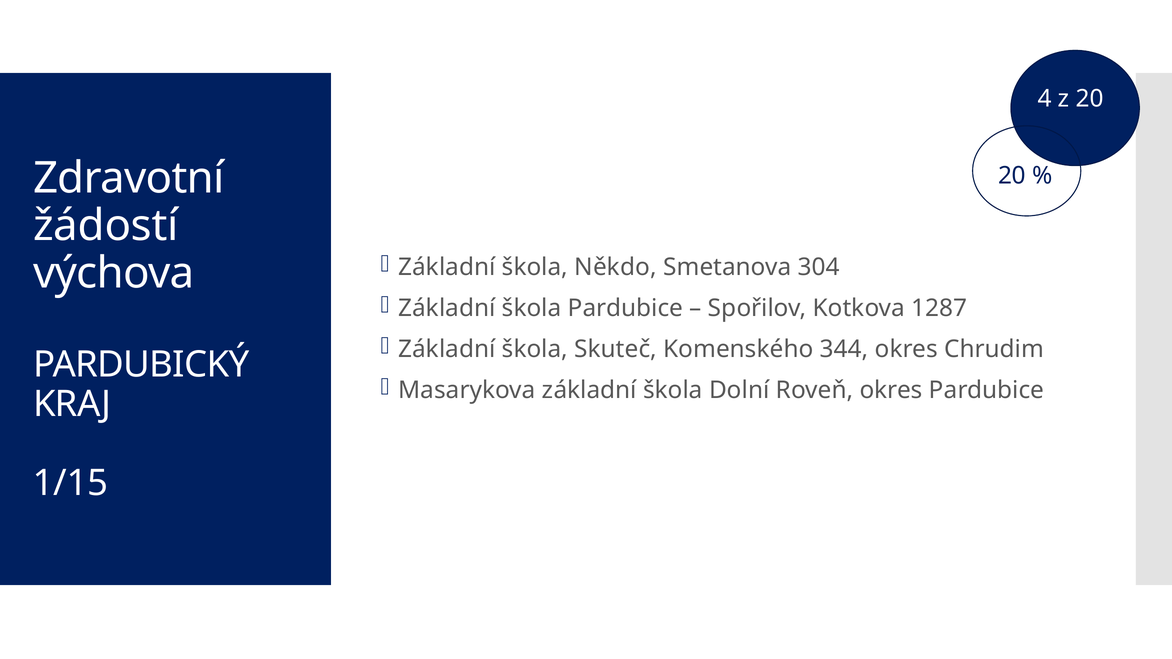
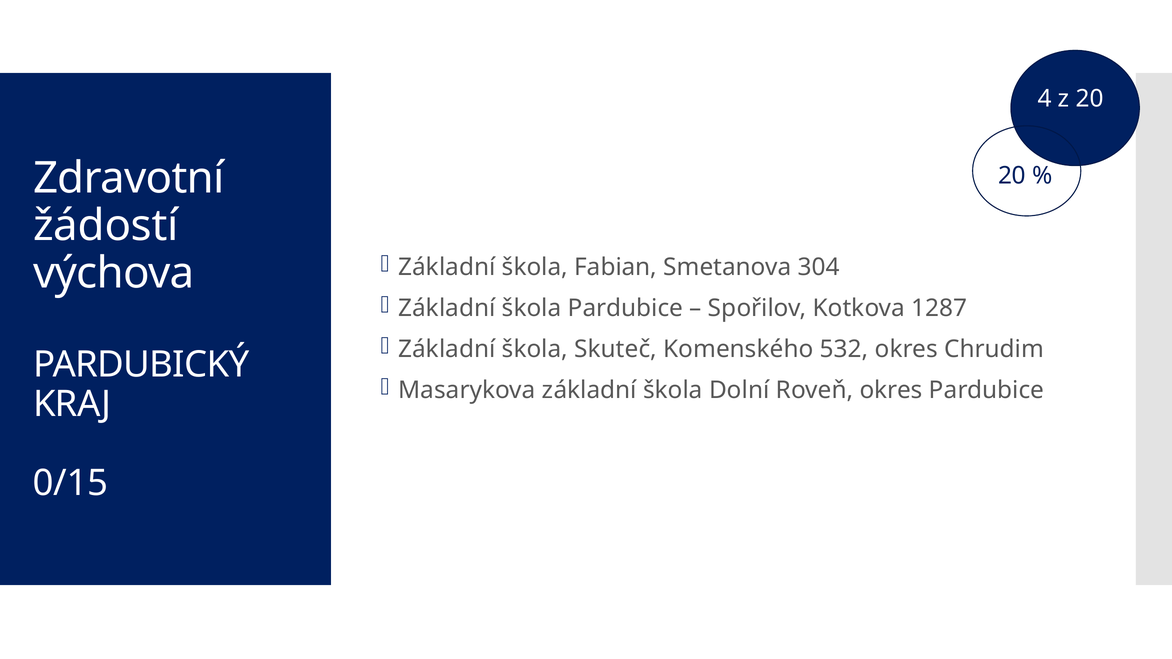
Někdo: Někdo -> Fabian
344: 344 -> 532
1/15: 1/15 -> 0/15
